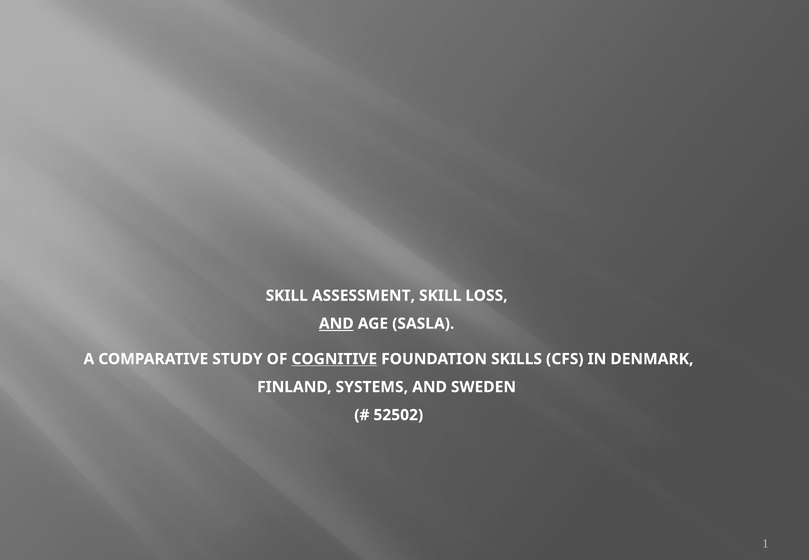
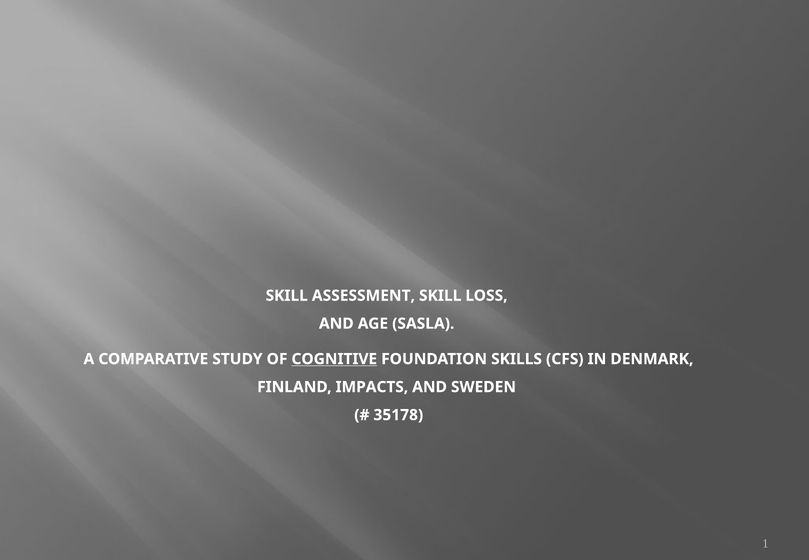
AND at (336, 324) underline: present -> none
SYSTEMS: SYSTEMS -> IMPACTS
52502: 52502 -> 35178
